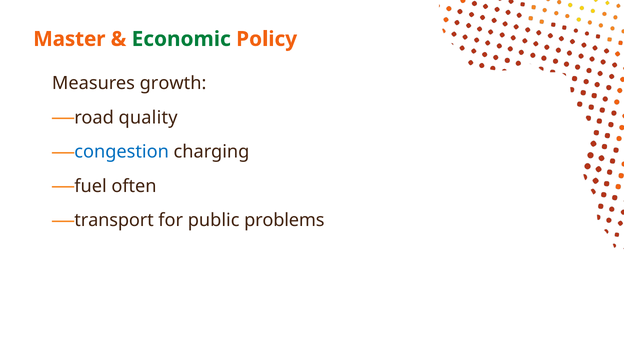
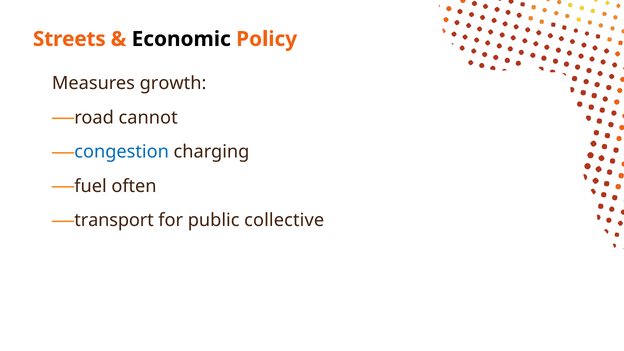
Master: Master -> Streets
Economic colour: green -> black
quality: quality -> cannot
problems: problems -> collective
